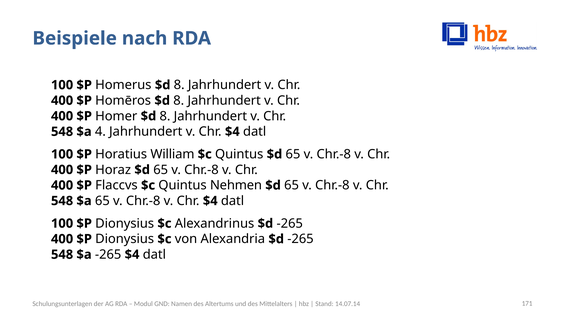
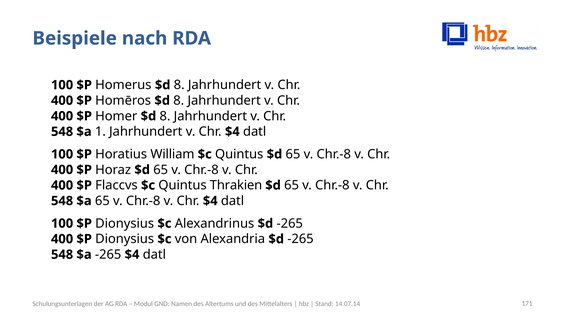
4: 4 -> 1
Nehmen: Nehmen -> Thrakien
